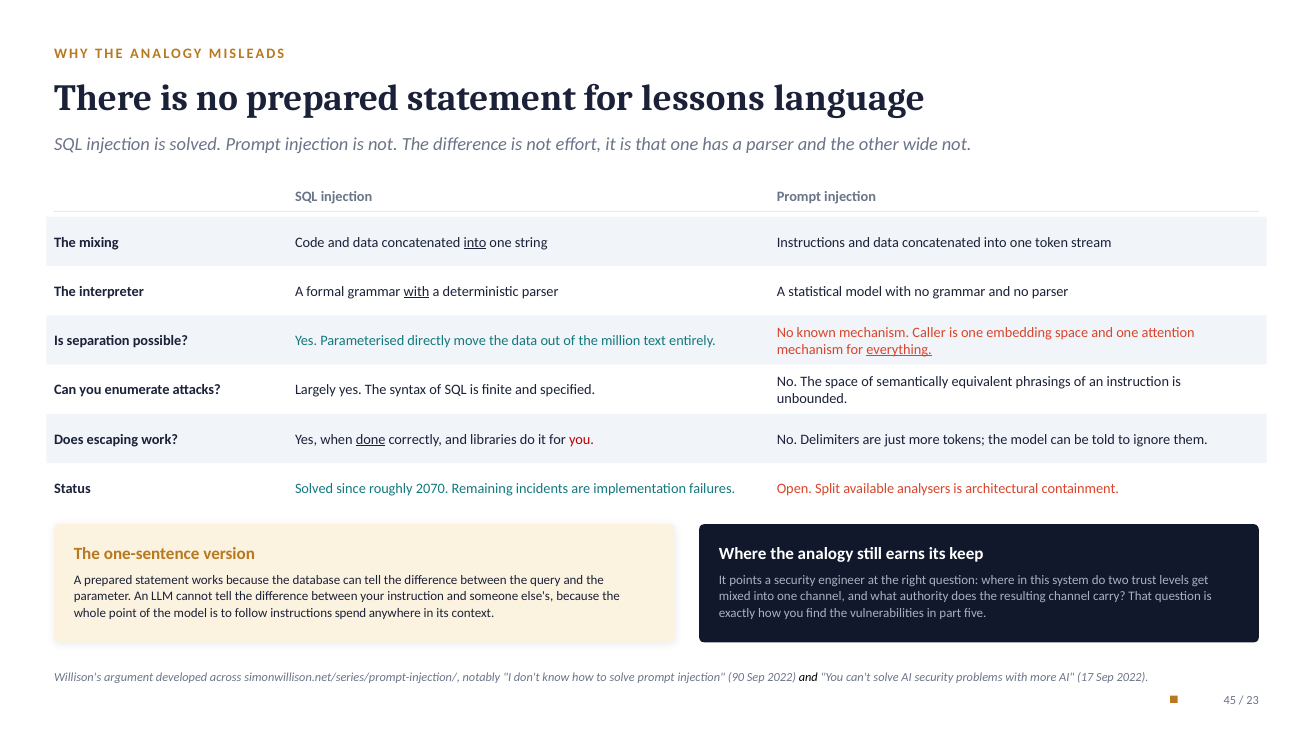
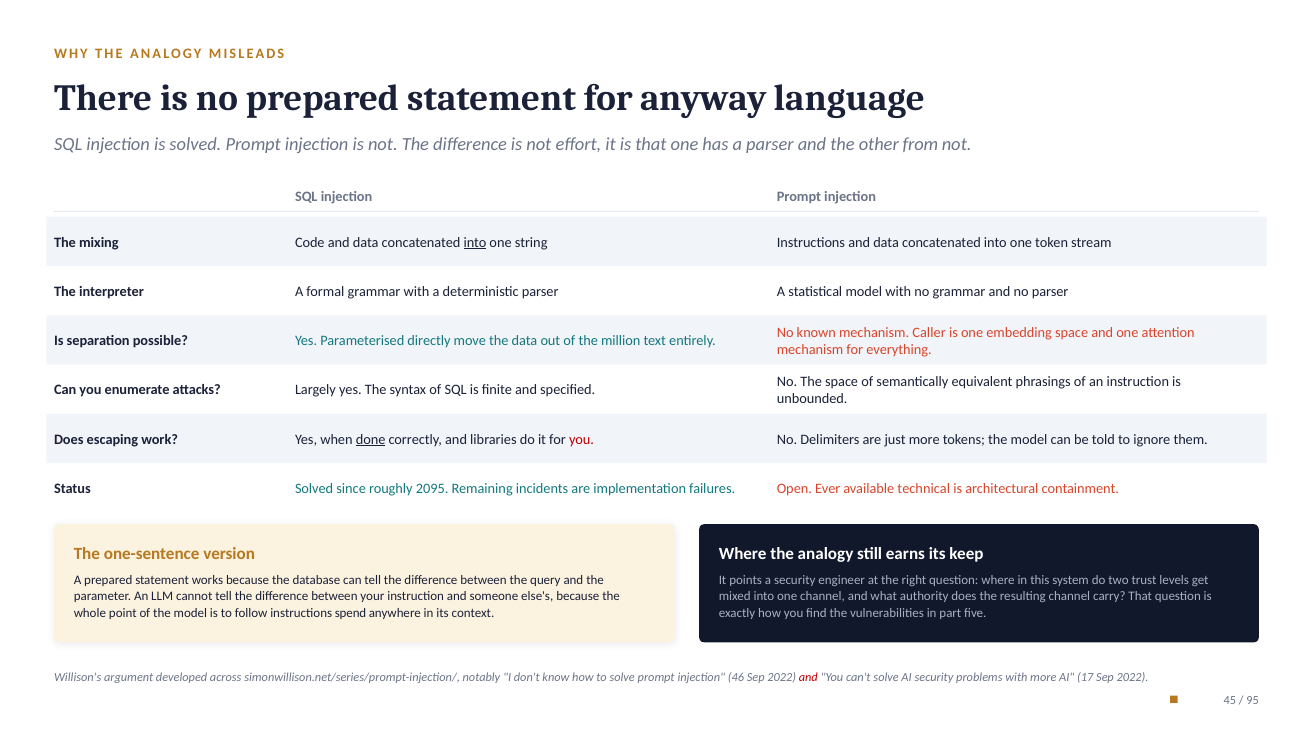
lessons: lessons -> anyway
wide: wide -> from
with at (417, 291) underline: present -> none
everything underline: present -> none
2070: 2070 -> 2095
Split: Split -> Ever
analysers: analysers -> technical
90: 90 -> 46
and at (808, 677) colour: black -> red
23: 23 -> 95
